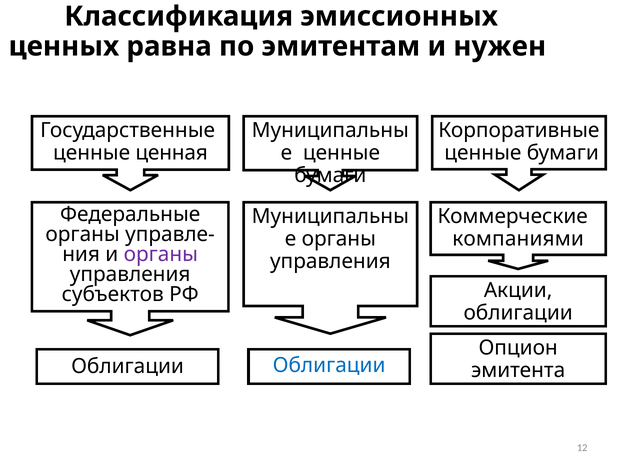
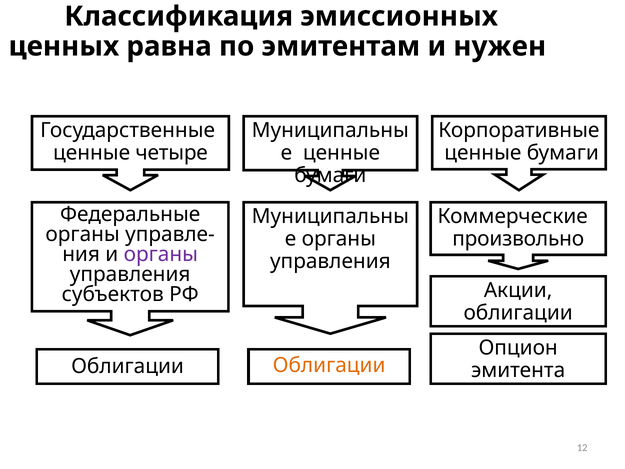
ценная: ценная -> четыре
компаниями: компаниями -> произвольно
Облигации at (329, 365) colour: blue -> orange
